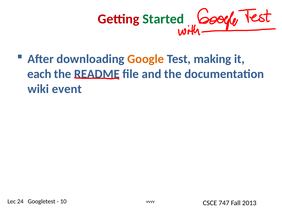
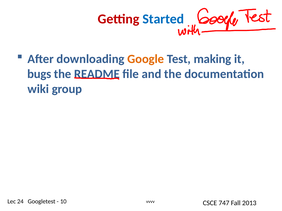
Started colour: green -> blue
each: each -> bugs
event: event -> group
